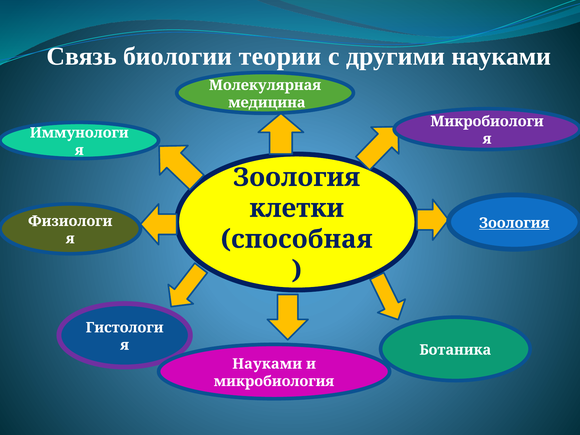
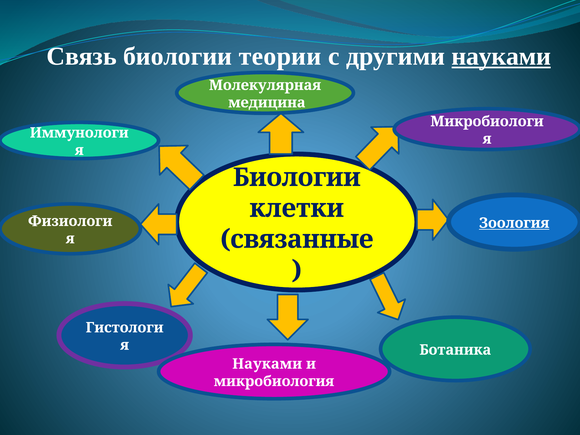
науками at (501, 56) underline: none -> present
Зоология at (297, 177): Зоология -> Биологии
способная: способная -> связанные
